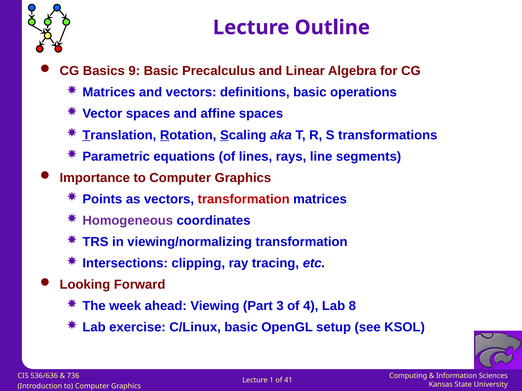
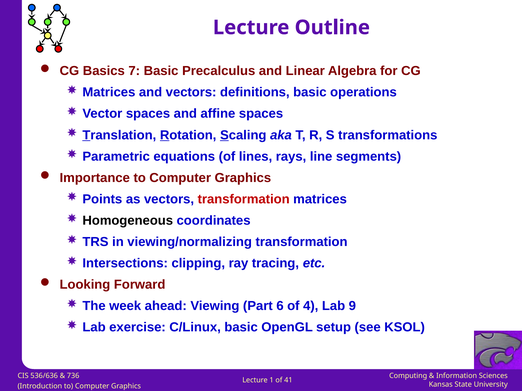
9: 9 -> 7
Homogeneous colour: purple -> black
3: 3 -> 6
8: 8 -> 9
